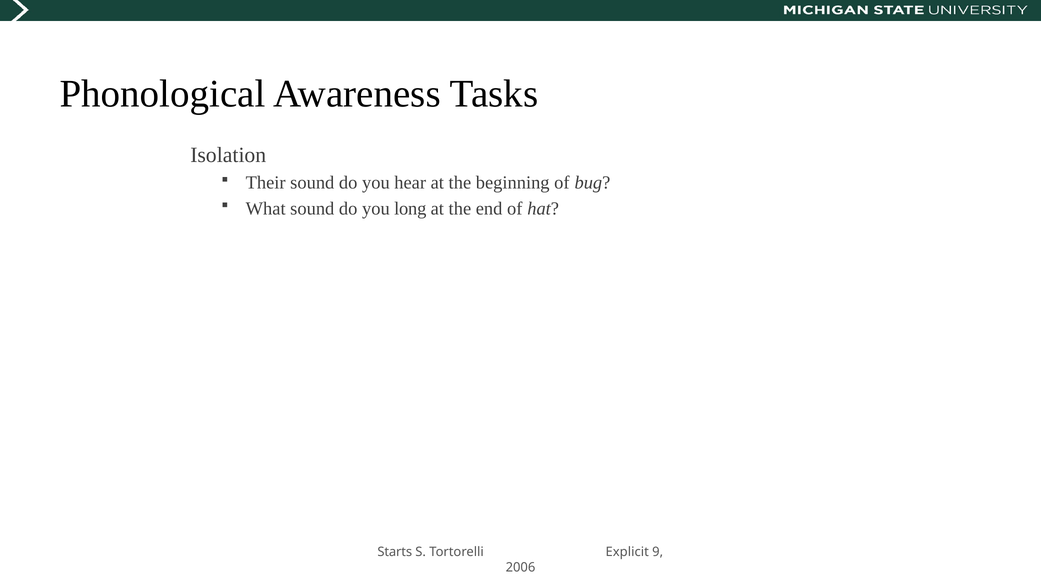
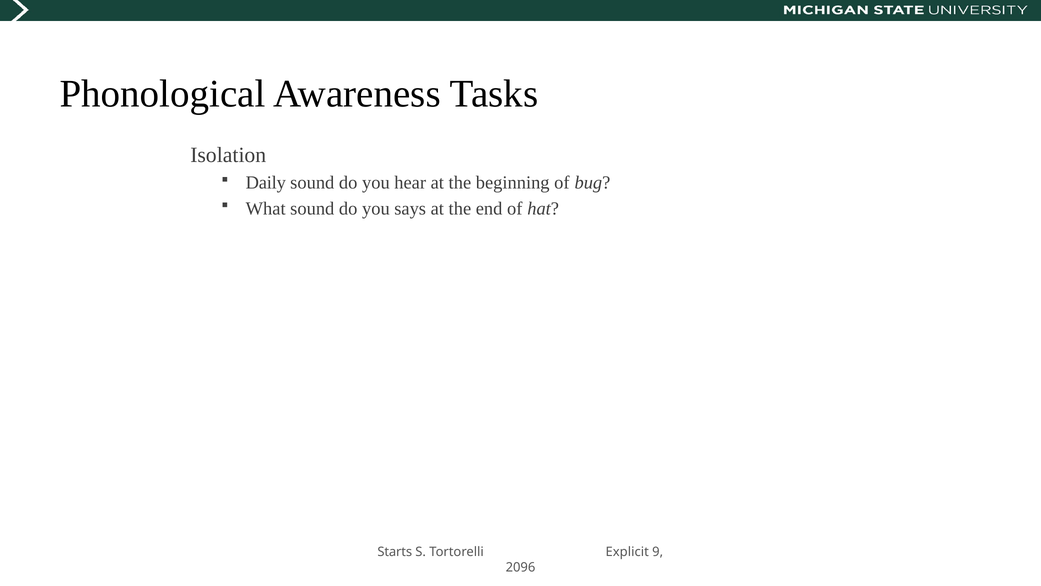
Their: Their -> Daily
long: long -> says
2006: 2006 -> 2096
